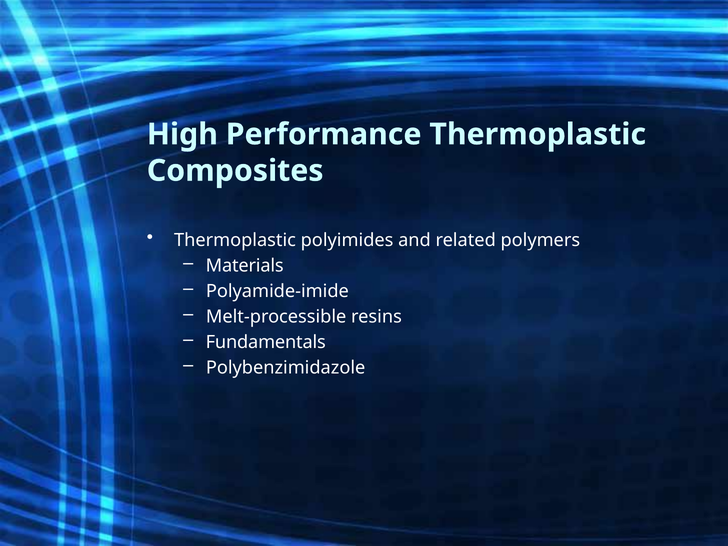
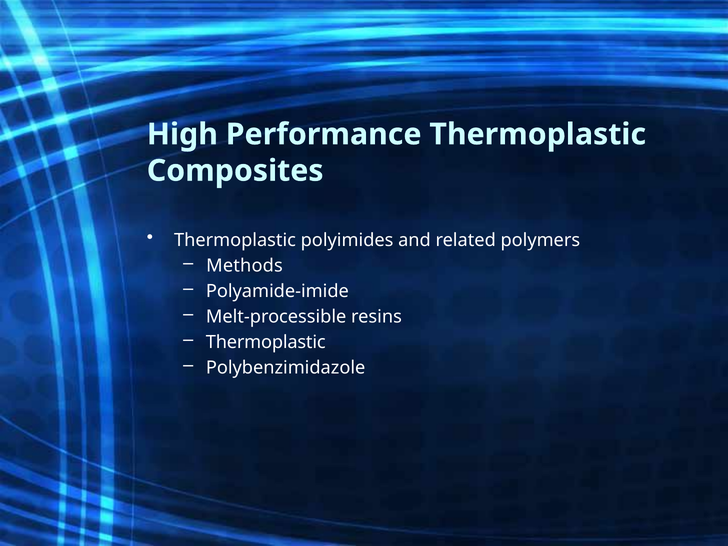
Materials: Materials -> Methods
Fundamentals at (266, 342): Fundamentals -> Thermoplastic
